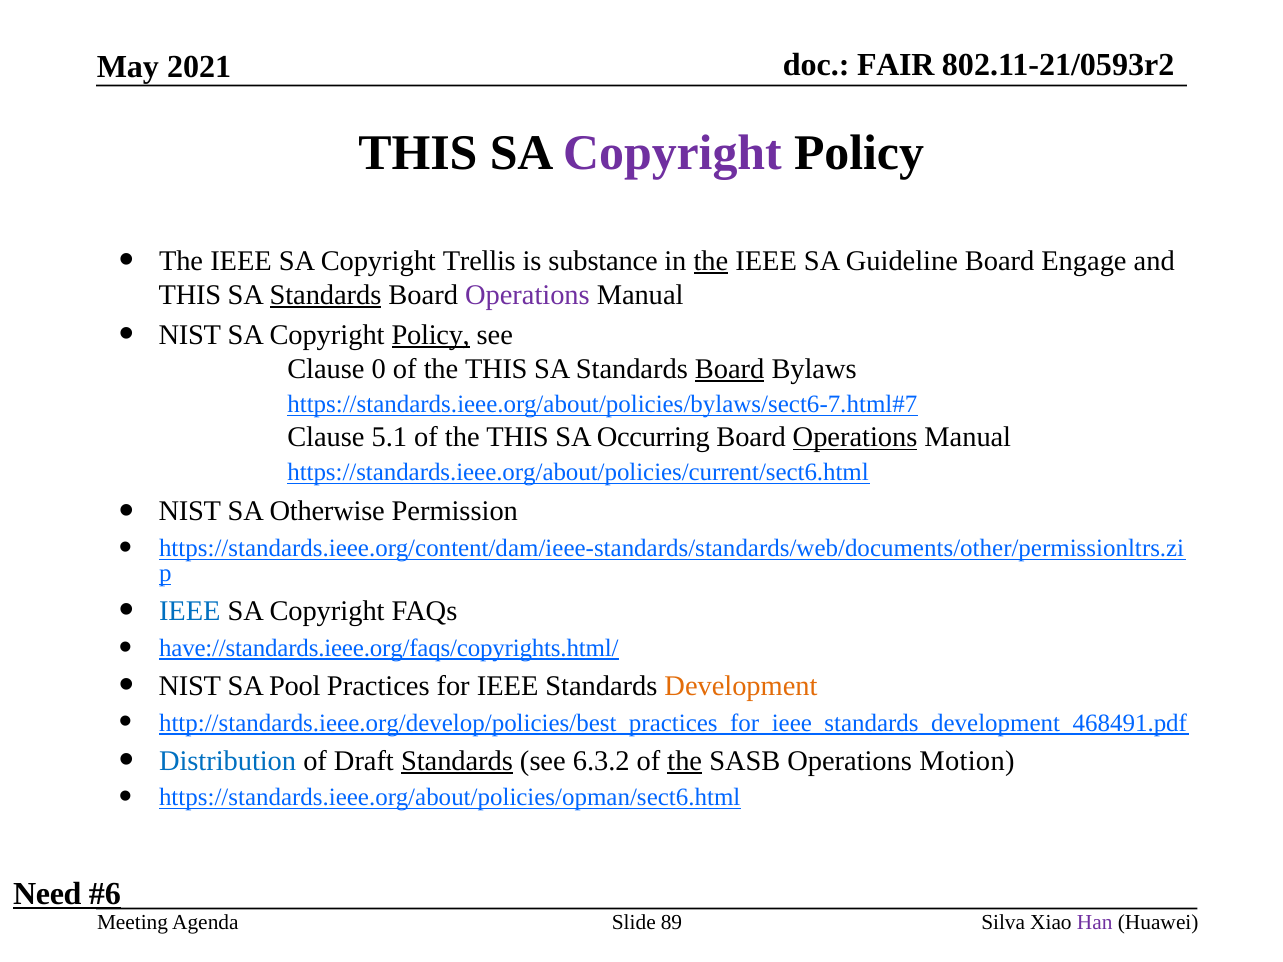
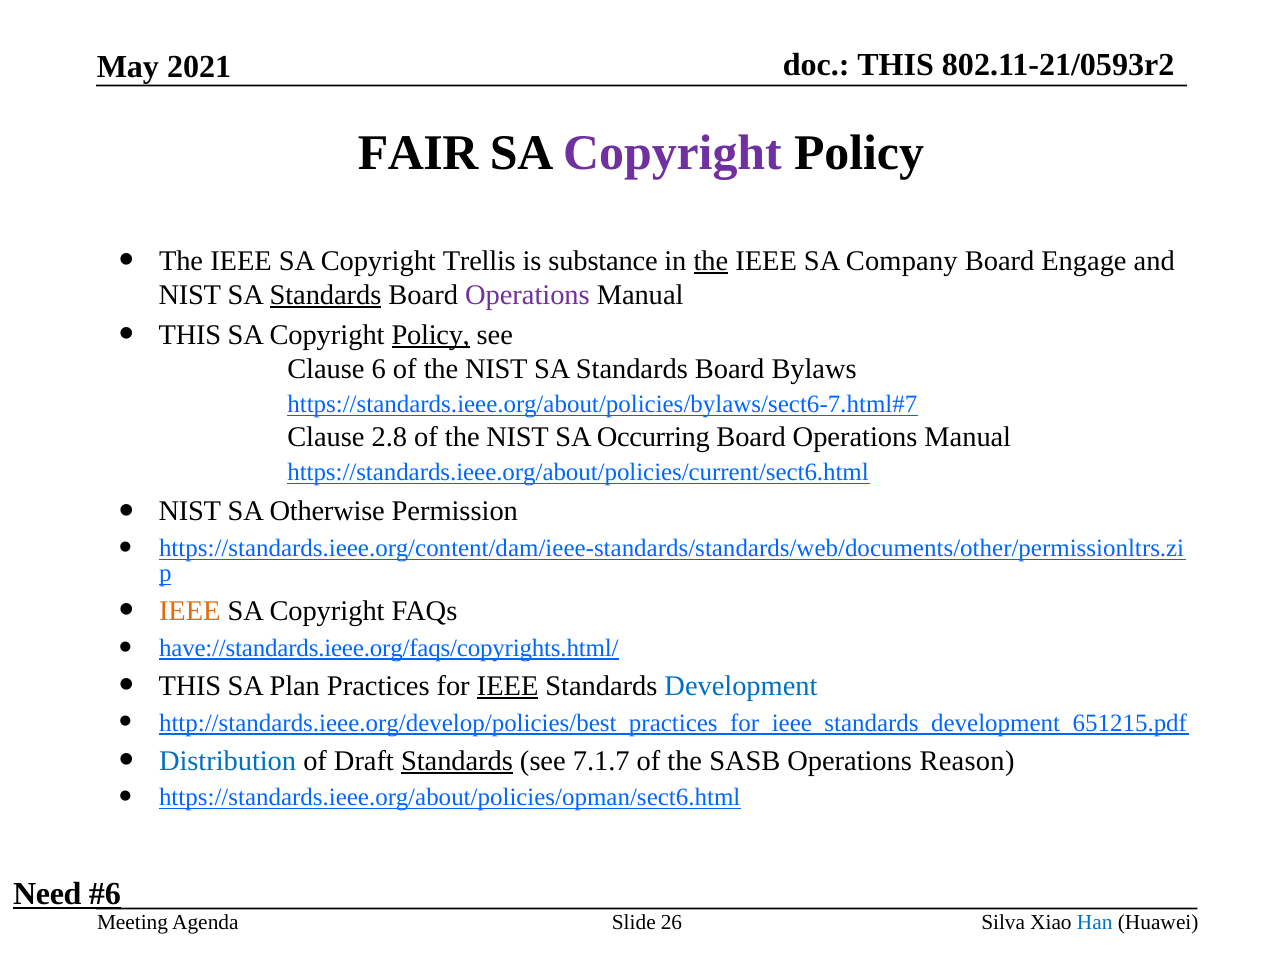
FAIR at (896, 64): FAIR -> THIS
THIS at (418, 153): THIS -> FAIR
Guideline: Guideline -> Company
THIS at (190, 295): THIS -> NIST
NIST at (190, 335): NIST -> THIS
0: 0 -> 6
THIS at (496, 369): THIS -> NIST
Board at (730, 369) underline: present -> none
5.1: 5.1 -> 2.8
THIS at (518, 437): THIS -> NIST
Operations at (855, 437) underline: present -> none
IEEE at (190, 611) colour: blue -> orange
NIST at (190, 686): NIST -> THIS
Pool: Pool -> Plan
IEEE at (508, 686) underline: none -> present
Development colour: orange -> blue
http://standards.ieee.org/develop/policies/best_practices_for_ieee_standards_development_468491.pdf: http://standards.ieee.org/develop/policies/best_practices_for_ieee_standards_development_468491.pdf -> http://standards.ieee.org/develop/policies/best_practices_for_ieee_standards_development_651215.pdf
6.3.2: 6.3.2 -> 7.1.7
the at (685, 761) underline: present -> none
Motion: Motion -> Reason
89: 89 -> 26
Han colour: purple -> blue
